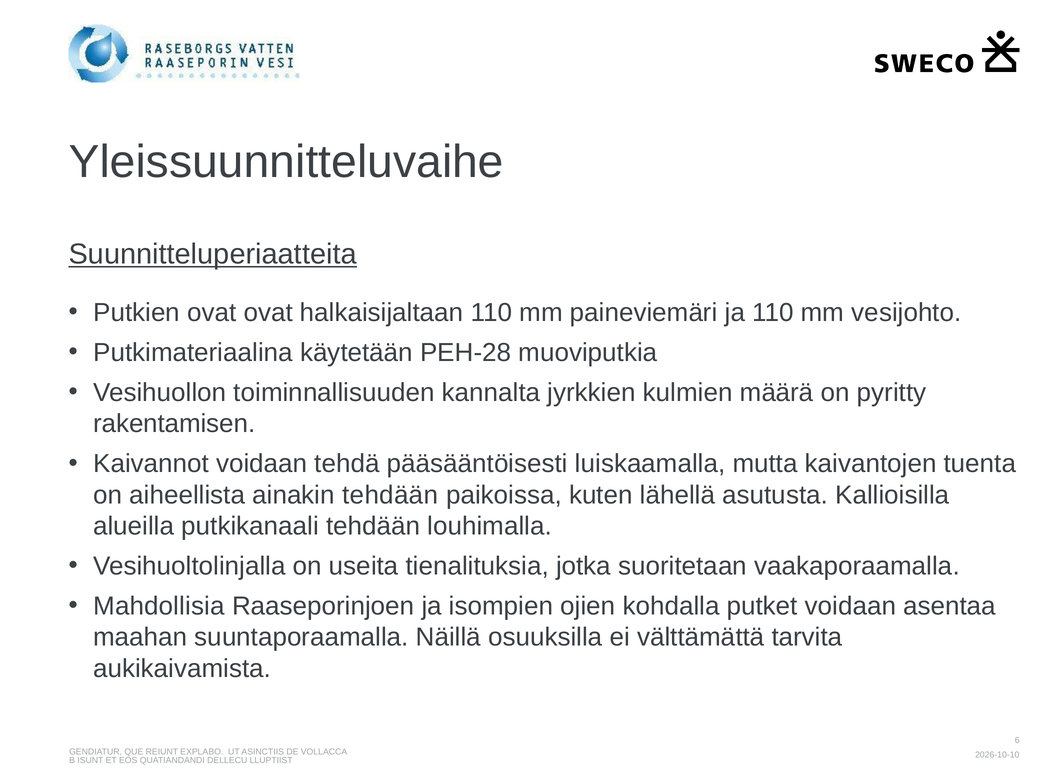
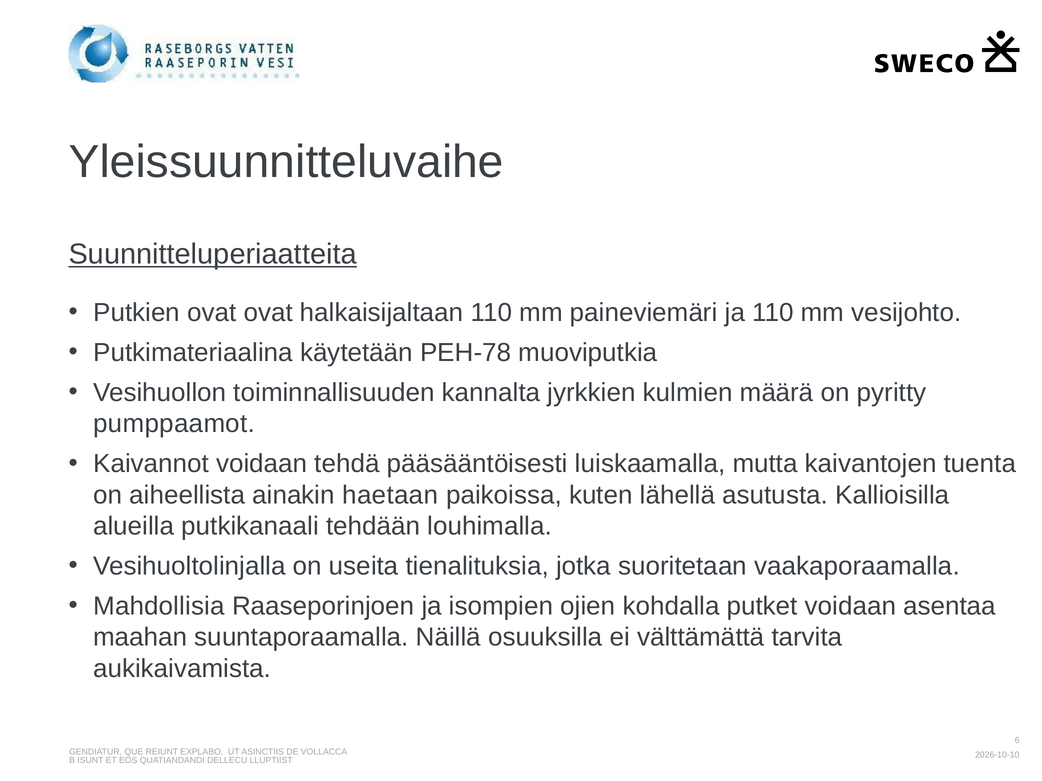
PEH-28: PEH-28 -> PEH-78
rakentamisen: rakentamisen -> pumppaamot
ainakin tehdään: tehdään -> haetaan
